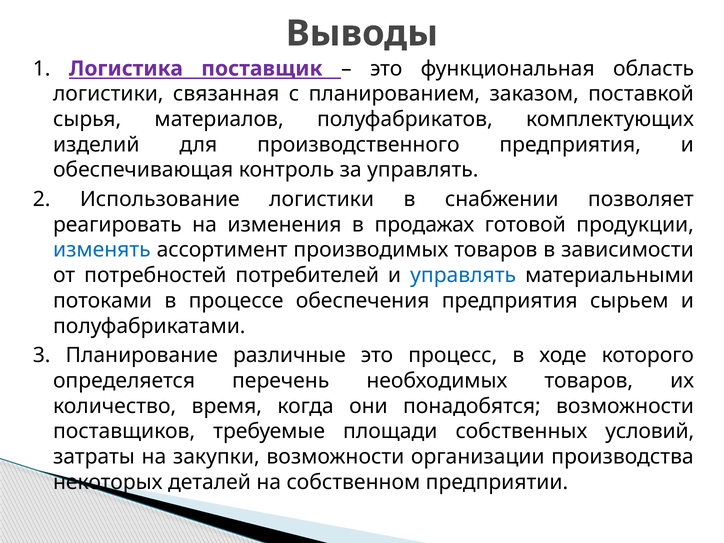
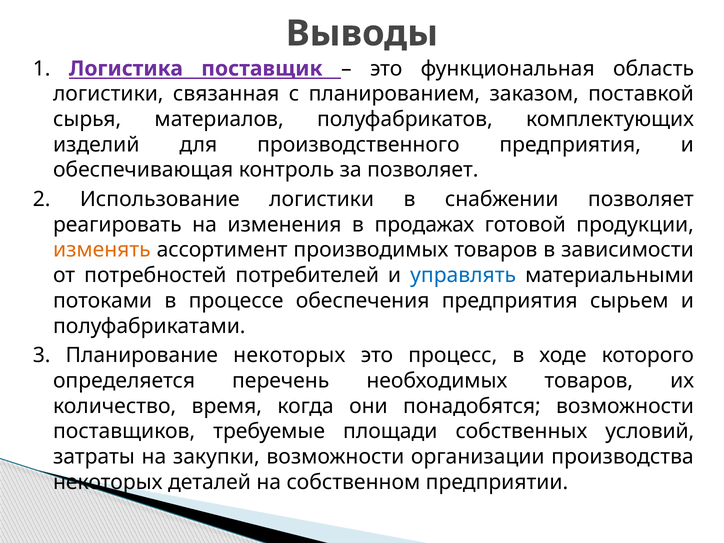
за управлять: управлять -> позволяет
изменять colour: blue -> orange
Планирование различные: различные -> некоторых
